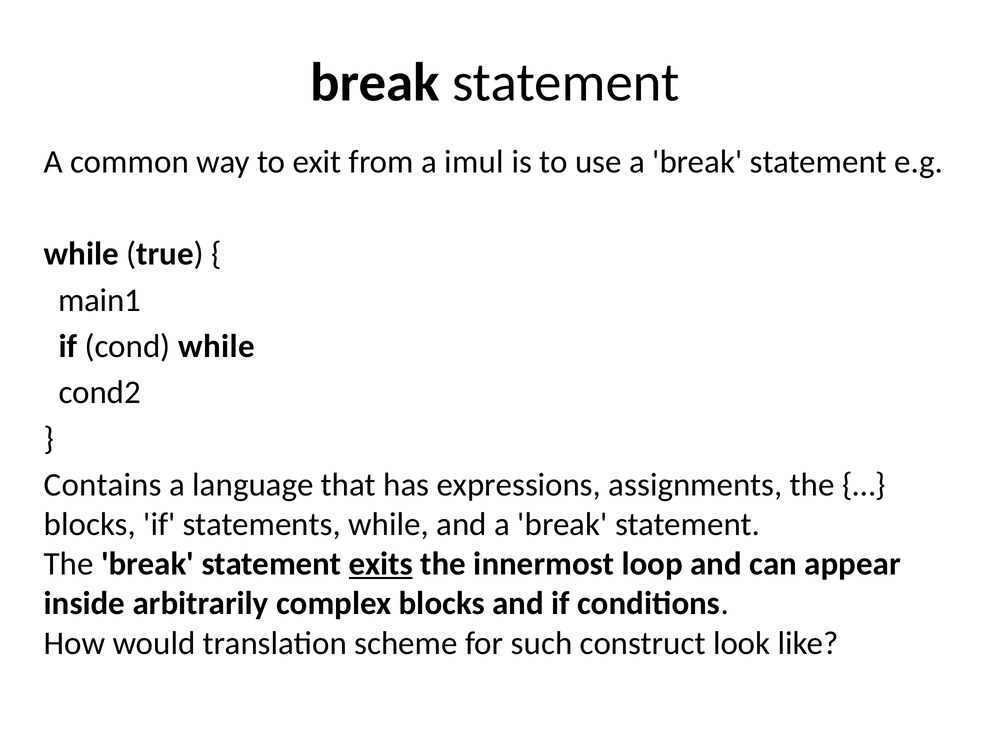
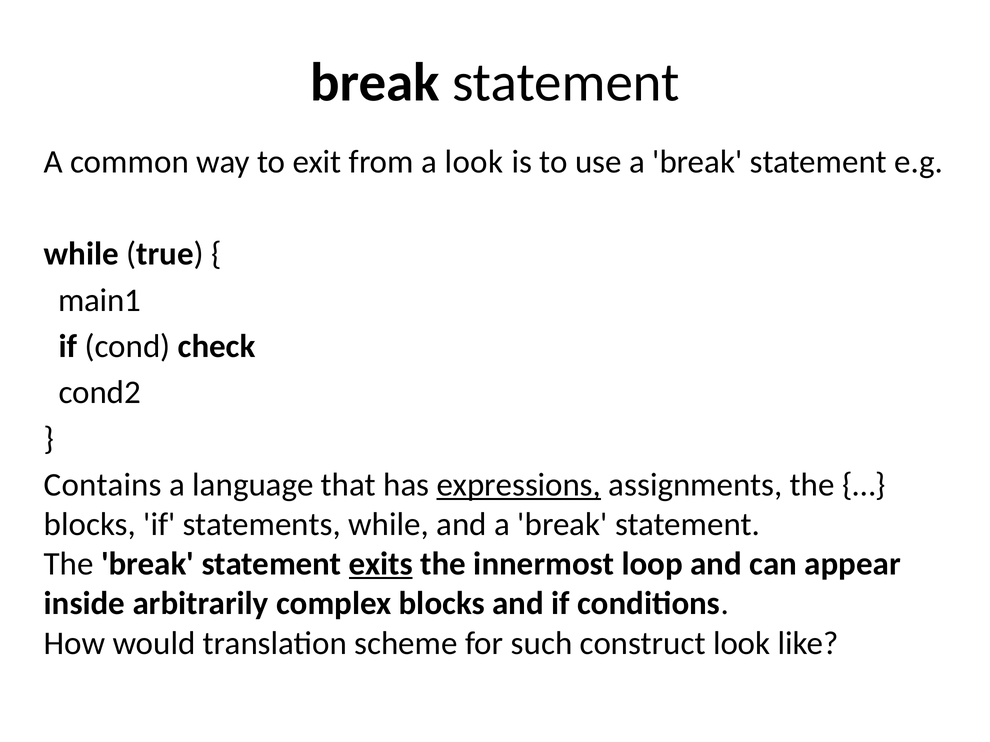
a imul: imul -> look
cond while: while -> check
expressions underline: none -> present
